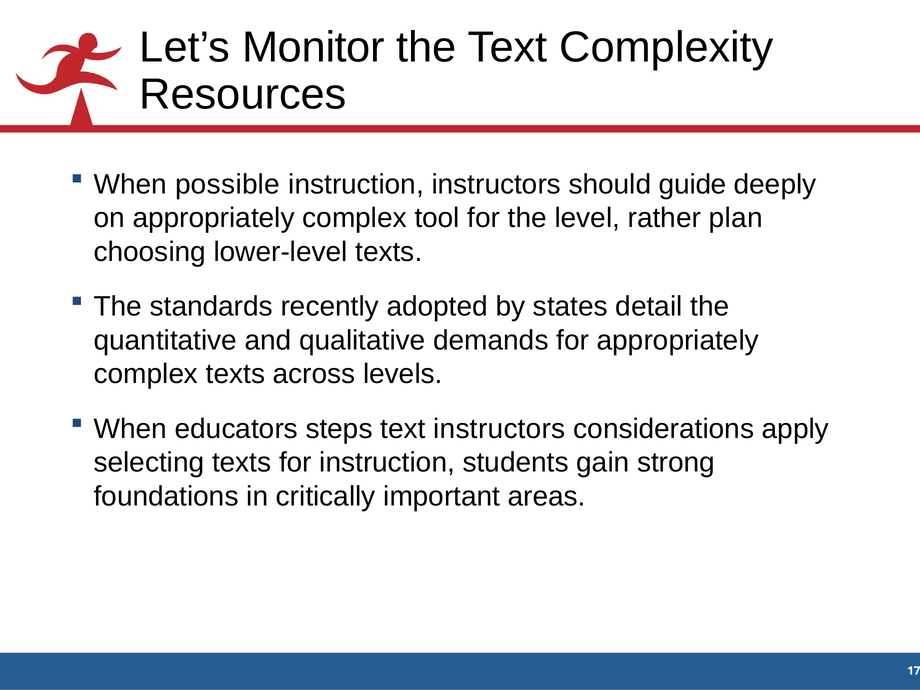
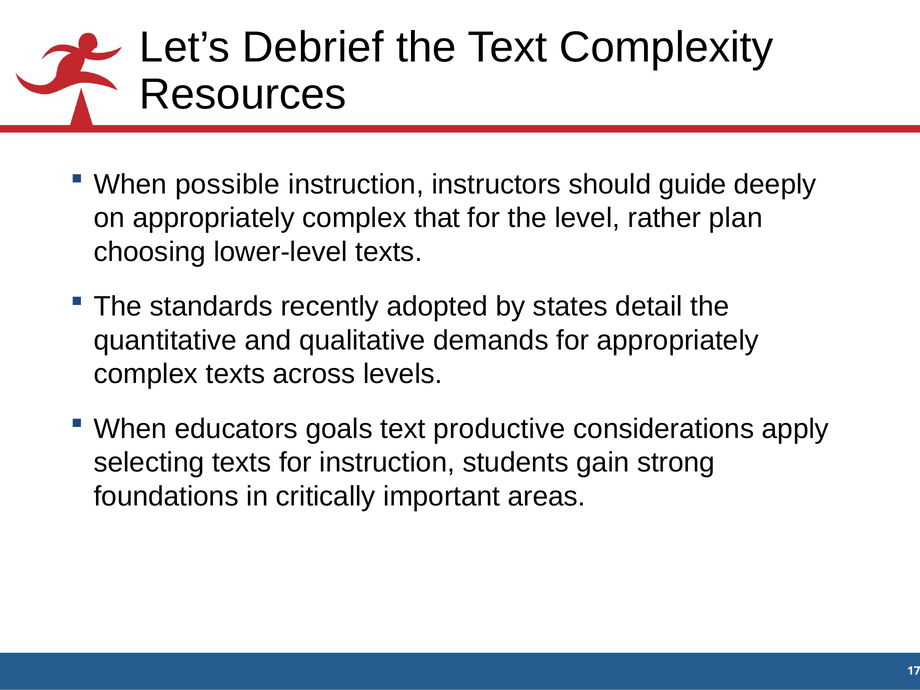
Monitor: Monitor -> Debrief
tool: tool -> that
steps: steps -> goals
text instructors: instructors -> productive
